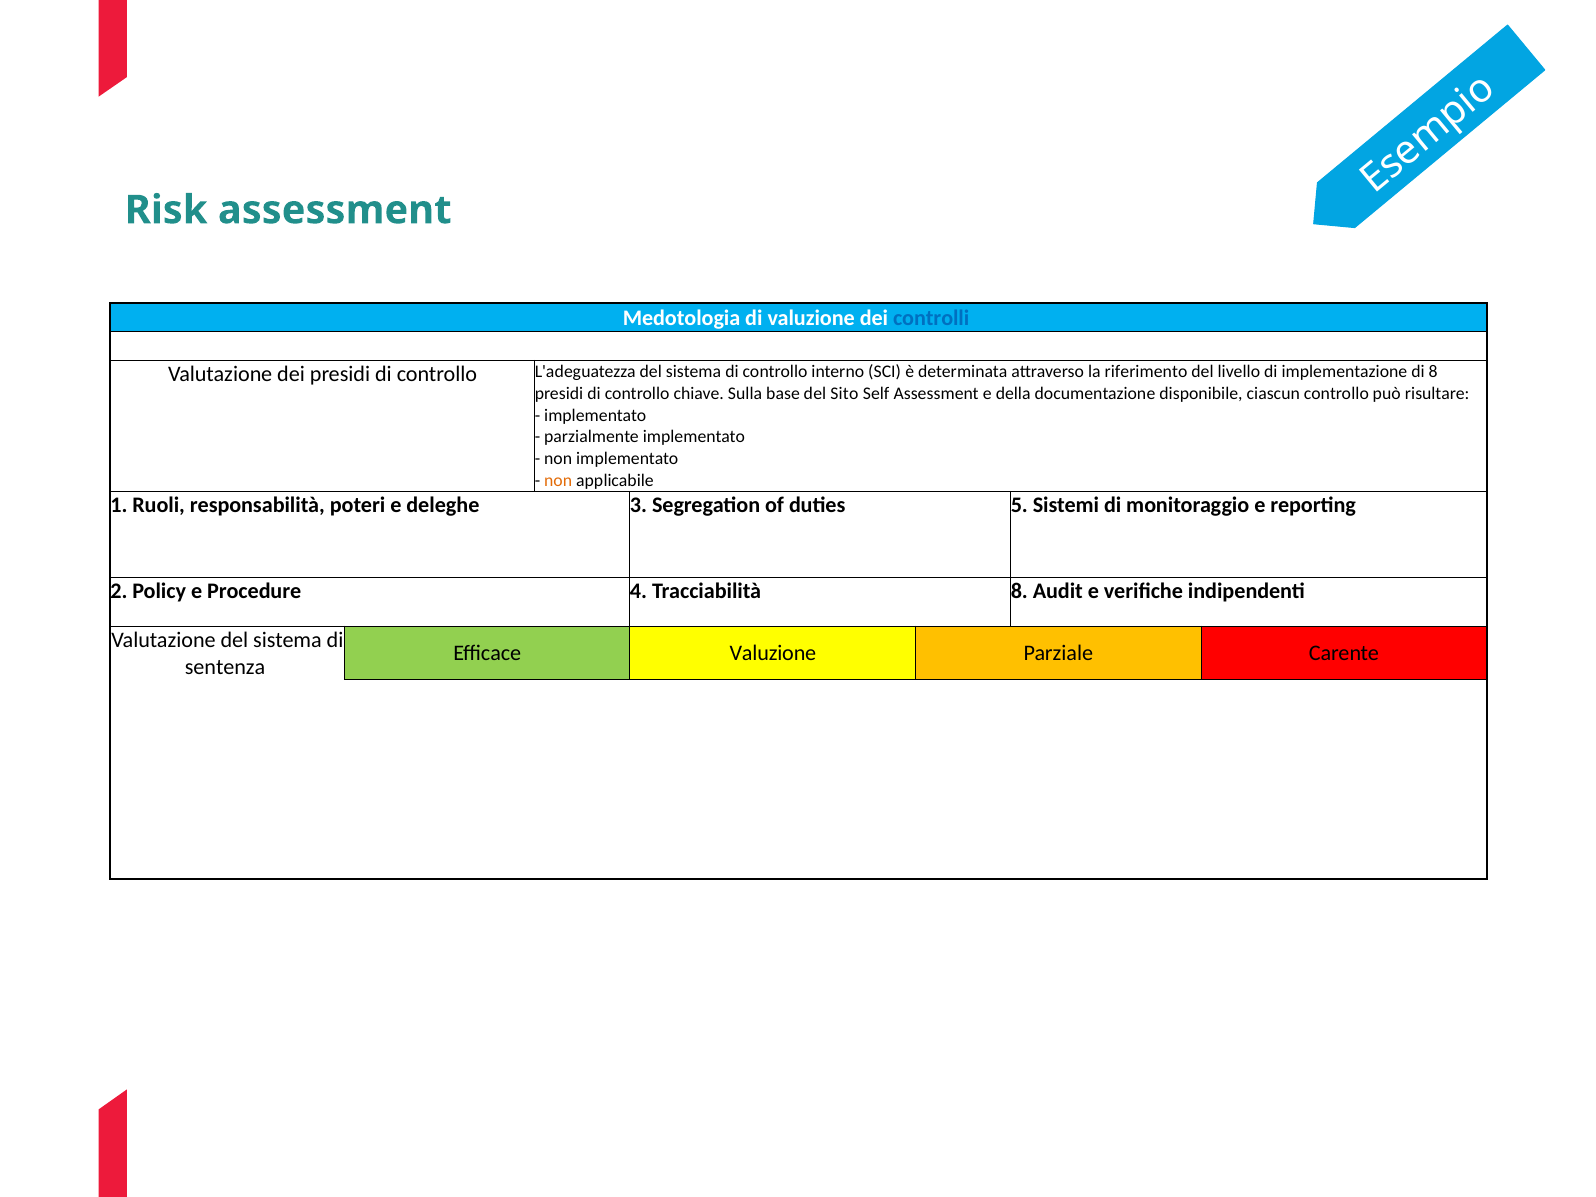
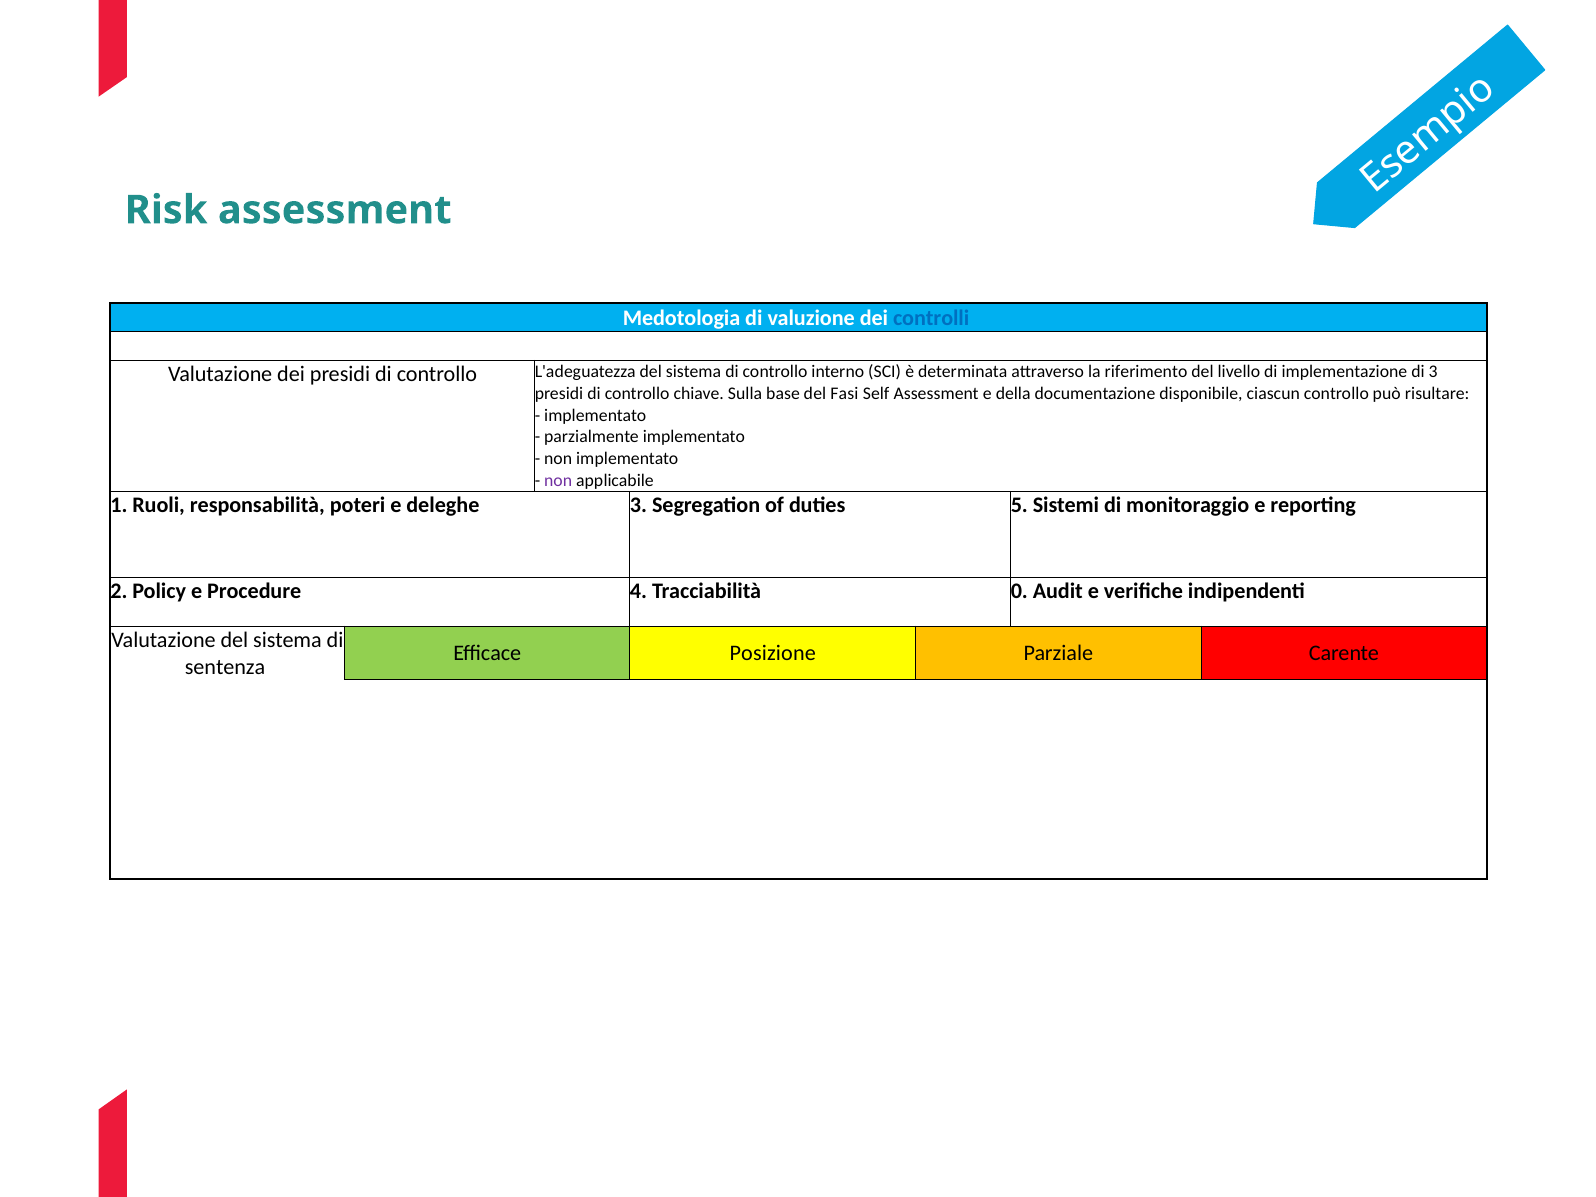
di 8: 8 -> 3
Sito: Sito -> Fasi
non at (558, 481) colour: orange -> purple
Tracciabilità 8: 8 -> 0
Efficace Valuzione: Valuzione -> Posizione
